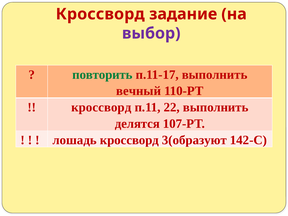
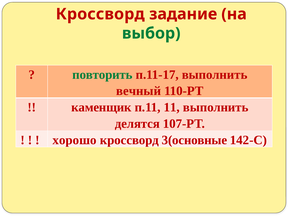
выбор colour: purple -> green
кроссворд at (101, 107): кроссворд -> каменщик
22: 22 -> 11
лошадь: лошадь -> хорошо
3(образуют: 3(образуют -> 3(основные
